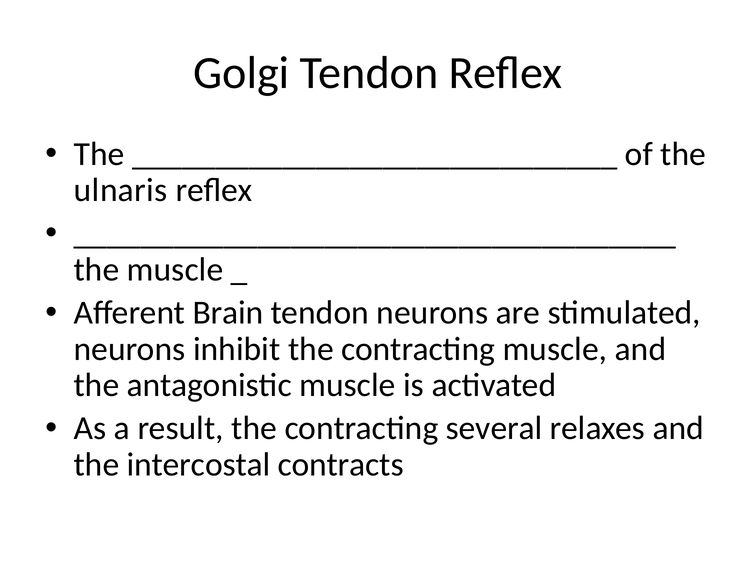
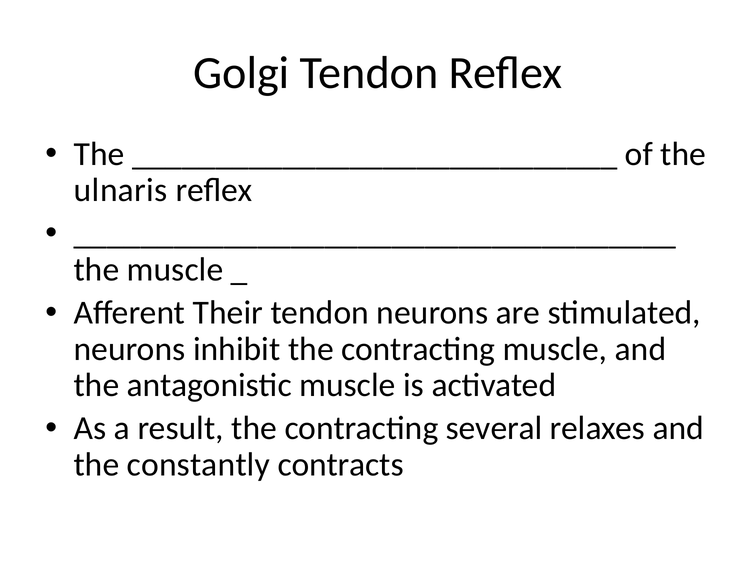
Brain: Brain -> Their
intercostal: intercostal -> constantly
